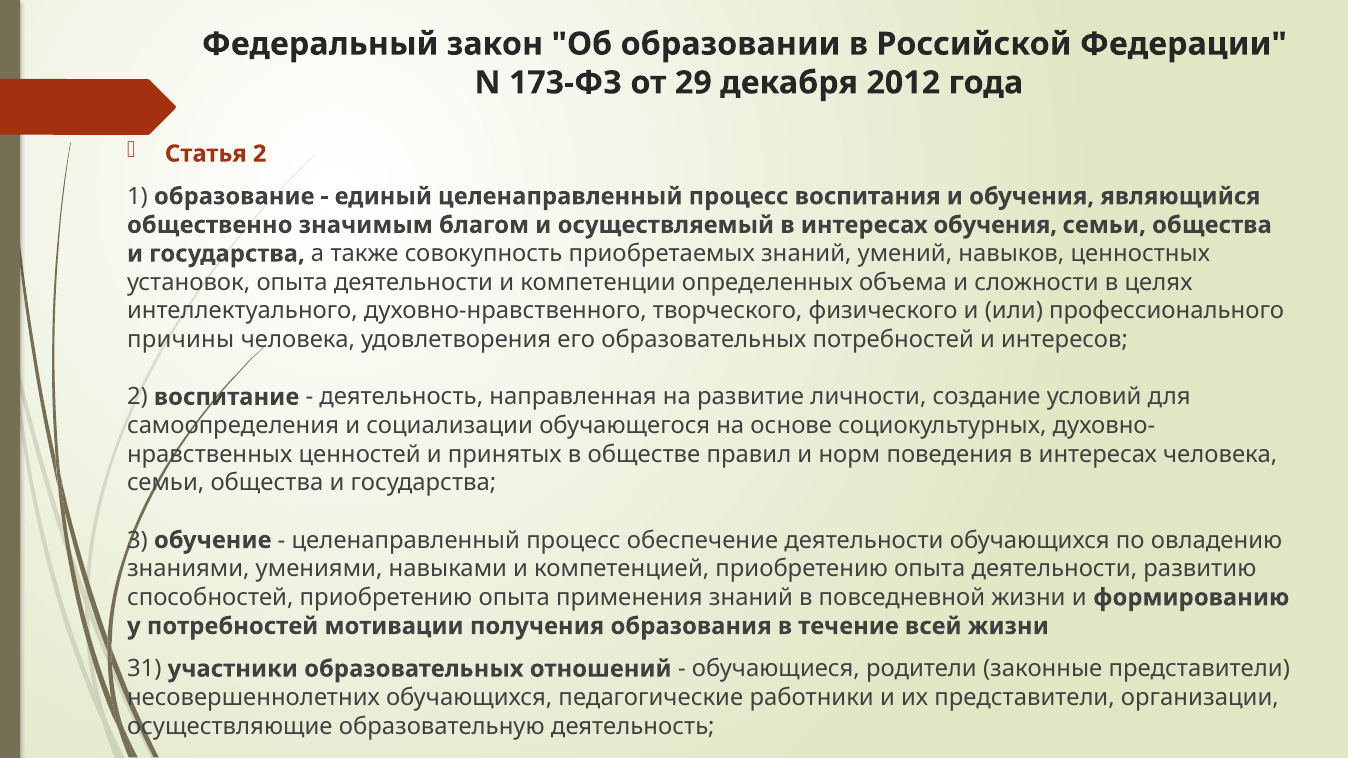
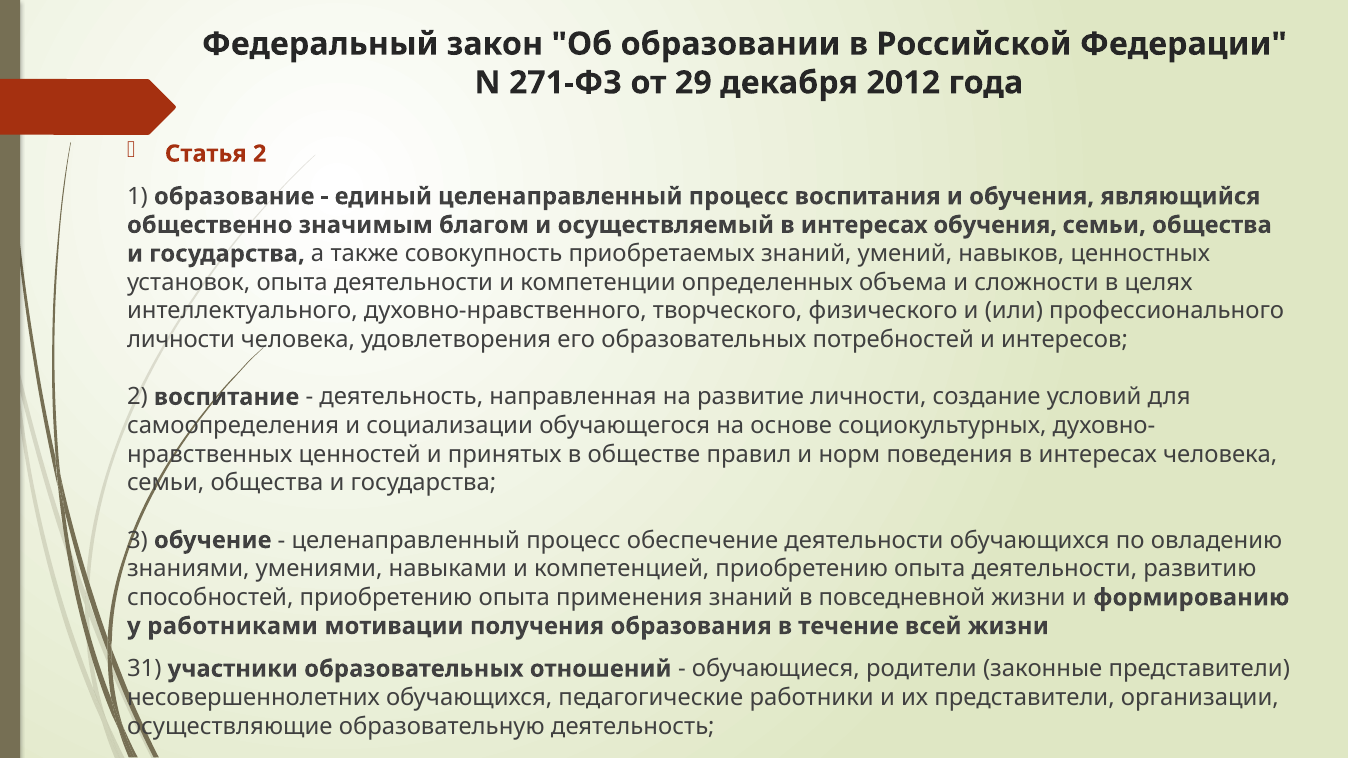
173-ФЗ: 173-ФЗ -> 271-ФЗ
причины at (181, 340): причины -> личности
у потребностей: потребностей -> работниками
